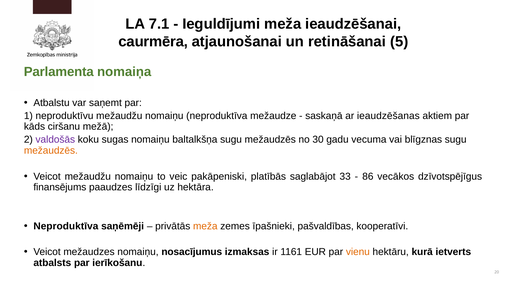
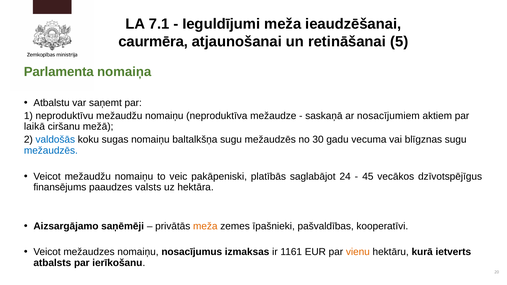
ieaudzēšanas: ieaudzēšanas -> nosacījumiem
kāds: kāds -> laikā
valdošās colour: purple -> blue
mežaudzēs at (51, 151) colour: orange -> blue
33: 33 -> 24
86: 86 -> 45
līdzīgi: līdzīgi -> valsts
Neproduktīva at (66, 226): Neproduktīva -> Aizsargājamo
